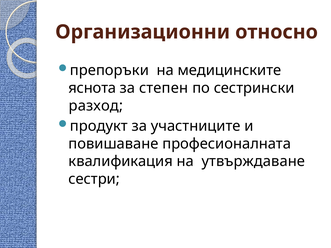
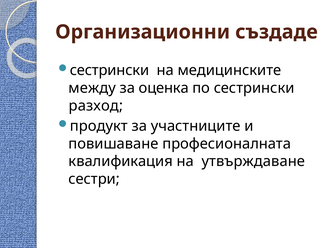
относно: относно -> създаде
препоръки at (109, 70): препоръки -> сестрински
яснота: яснота -> между
степен: степен -> оценка
